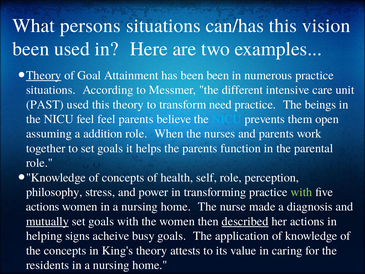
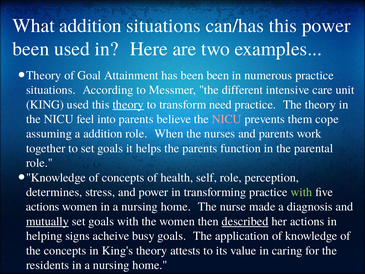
What persons: persons -> addition
this vision: vision -> power
Theory at (44, 75) underline: present -> none
PAST: PAST -> KING
theory at (128, 104) underline: none -> present
The beings: beings -> theory
feel feel: feel -> into
NICU at (227, 119) colour: light blue -> pink
open: open -> cope
philosophy: philosophy -> determines
